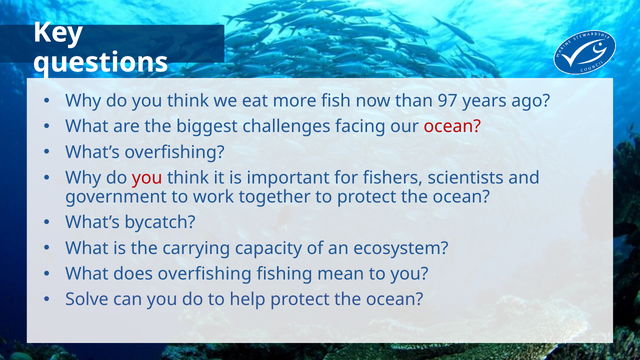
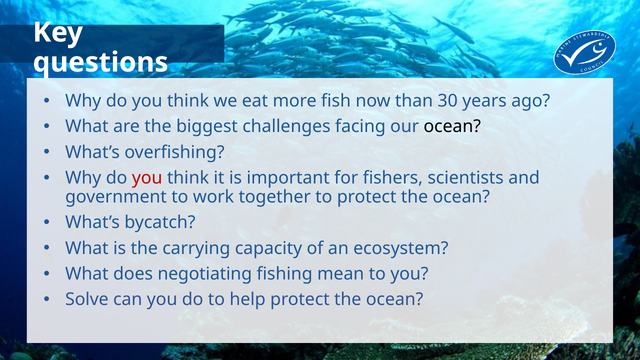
97: 97 -> 30
ocean at (452, 127) colour: red -> black
does overfishing: overfishing -> negotiating
